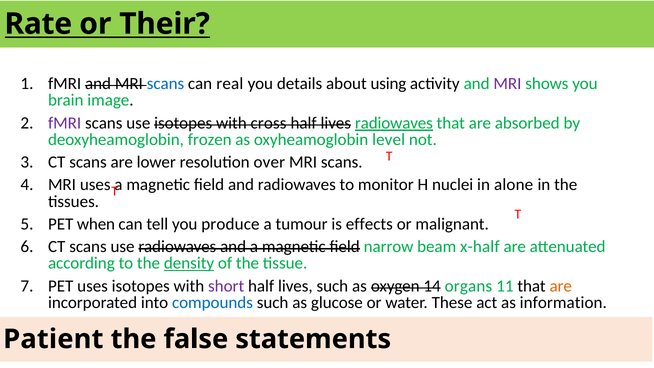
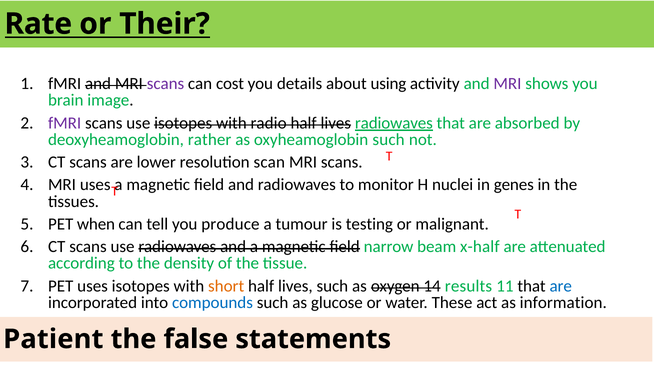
scans at (166, 84) colour: blue -> purple
real: real -> cost
cross: cross -> radio
frozen: frozen -> rather
oxyheamoglobin level: level -> such
over: over -> scan
alone: alone -> genes
effects: effects -> testing
density underline: present -> none
short colour: purple -> orange
organs: organs -> results
are at (561, 286) colour: orange -> blue
